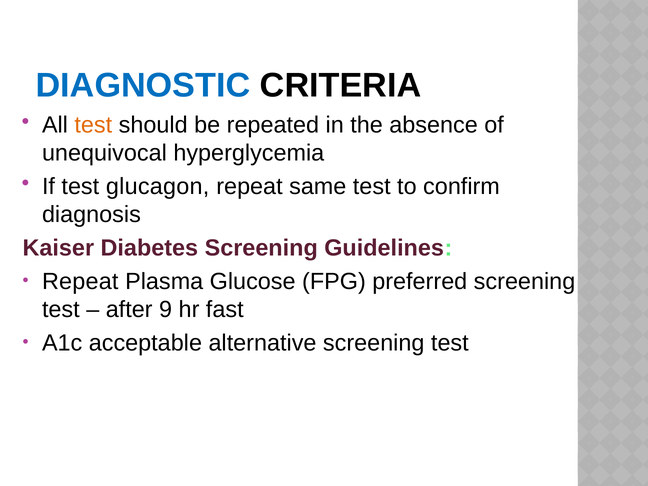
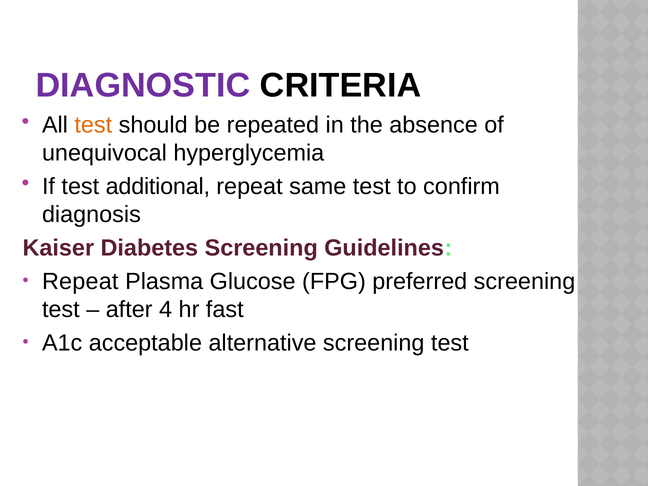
DIAGNOSTIC colour: blue -> purple
glucagon: glucagon -> additional
9: 9 -> 4
